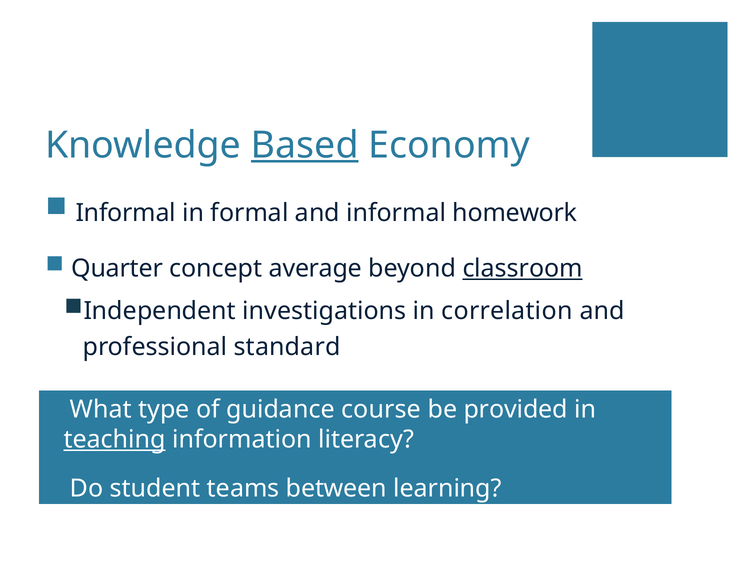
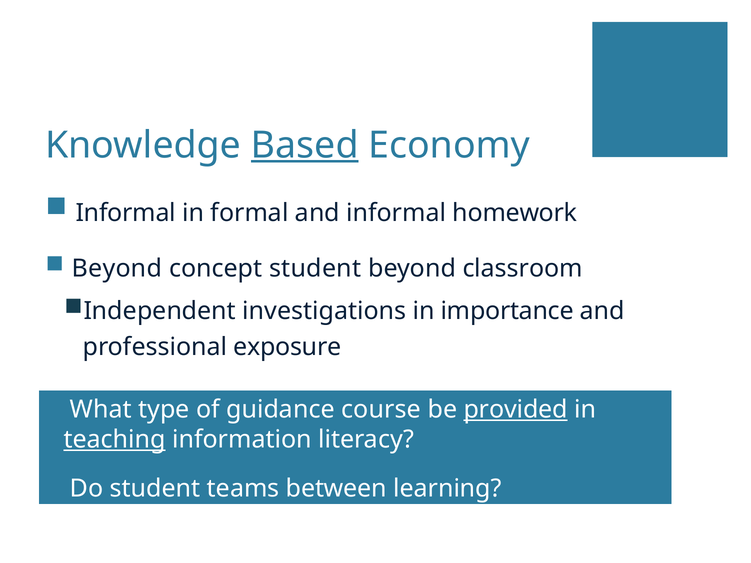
Quarter at (117, 269): Quarter -> Beyond
concept average: average -> student
classroom underline: present -> none
correlation: correlation -> importance
standard: standard -> exposure
provided underline: none -> present
